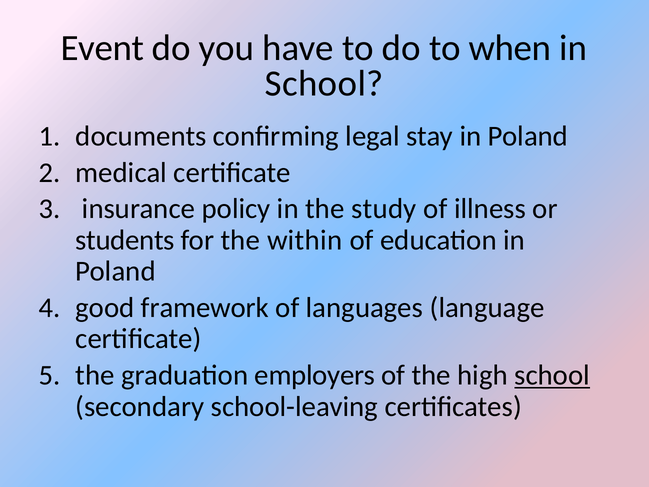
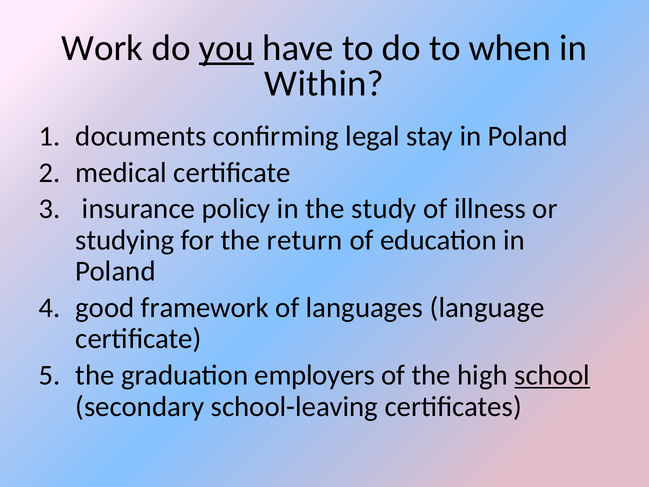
Event: Event -> Work
you underline: none -> present
School at (324, 83): School -> Within
students: students -> studying
within: within -> return
